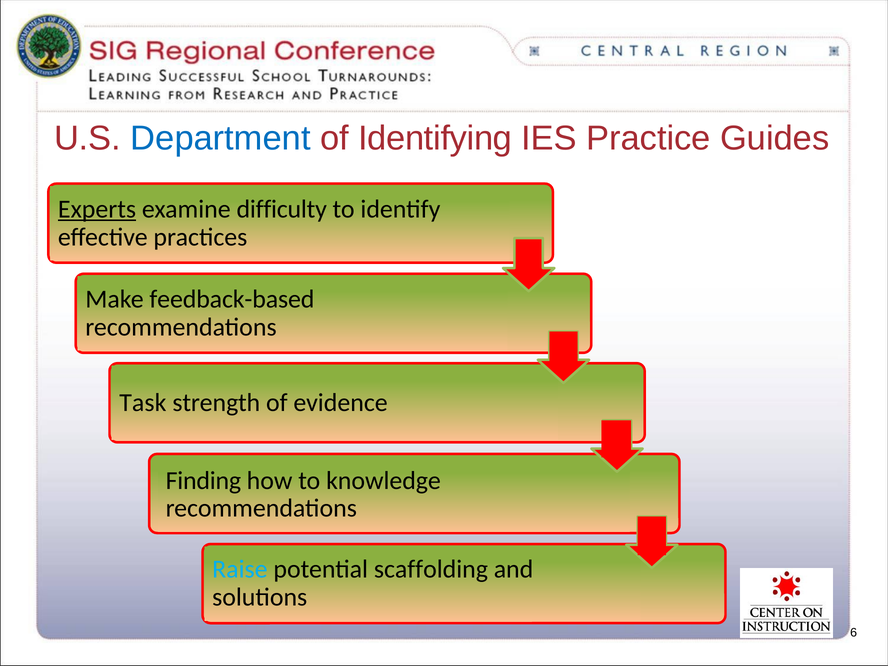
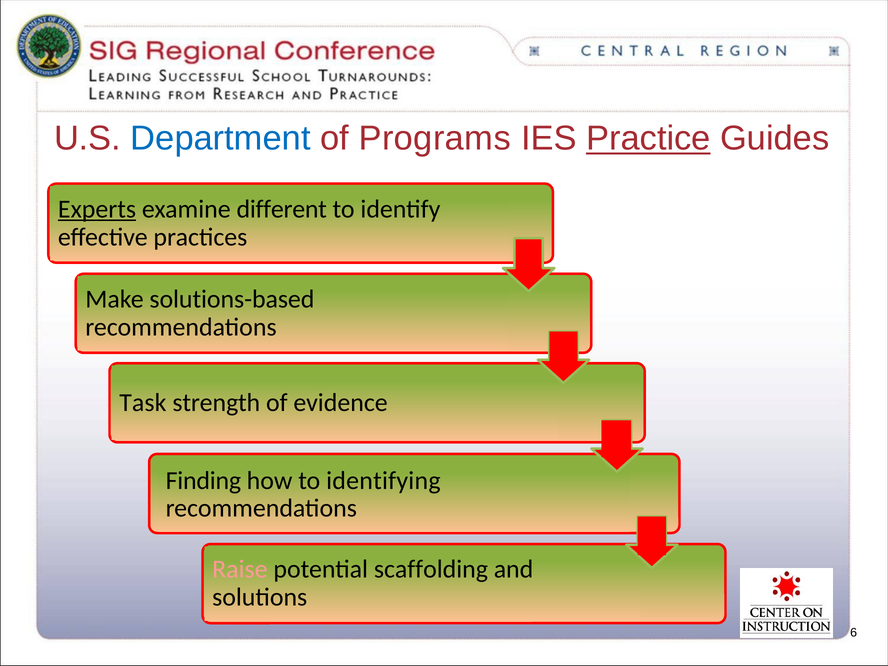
Identifying: Identifying -> Programs
Practice underline: none -> present
difficulty: difficulty -> different
feedback-based: feedback-based -> solutions-based
knowledge: knowledge -> identifying
Raise colour: light blue -> pink
